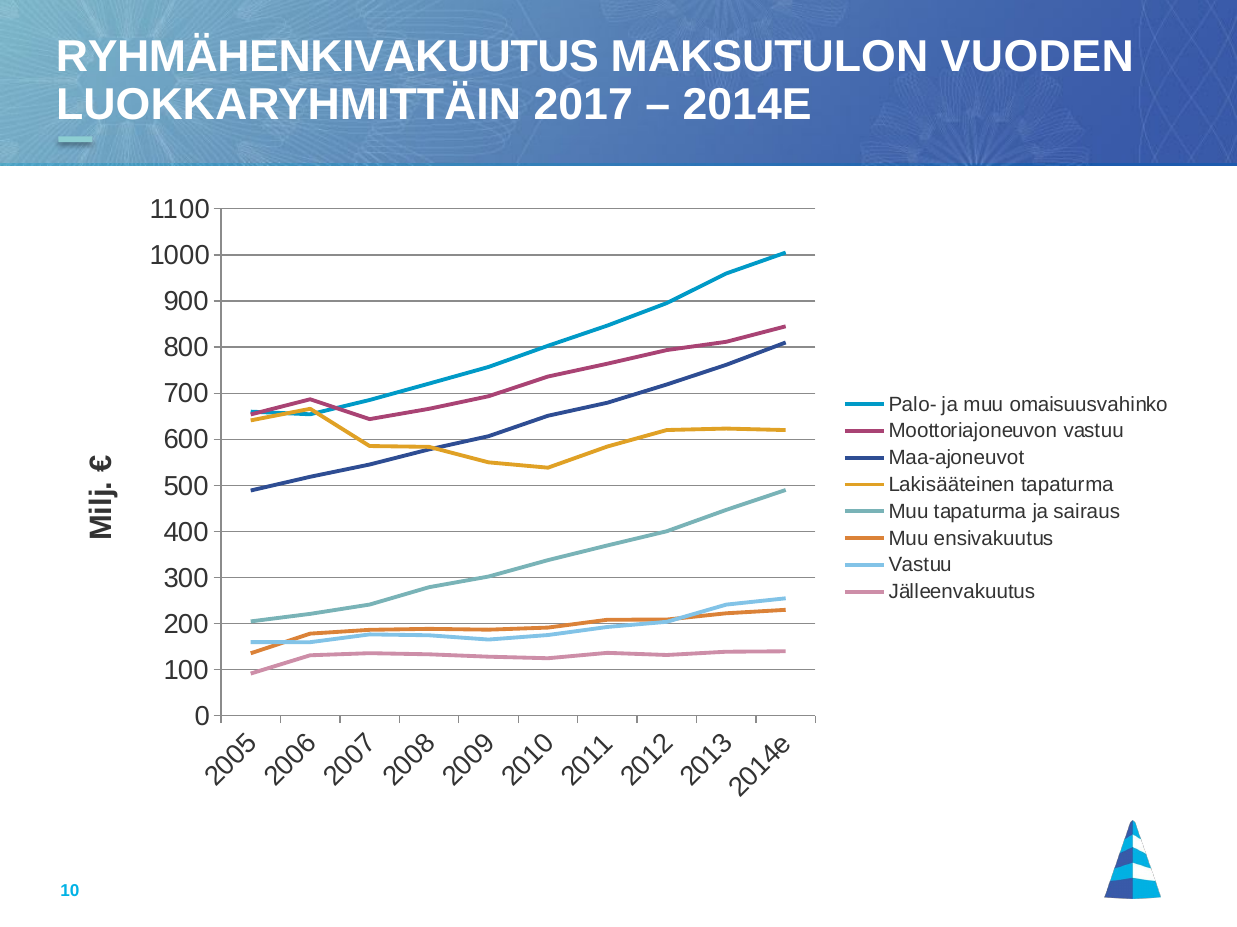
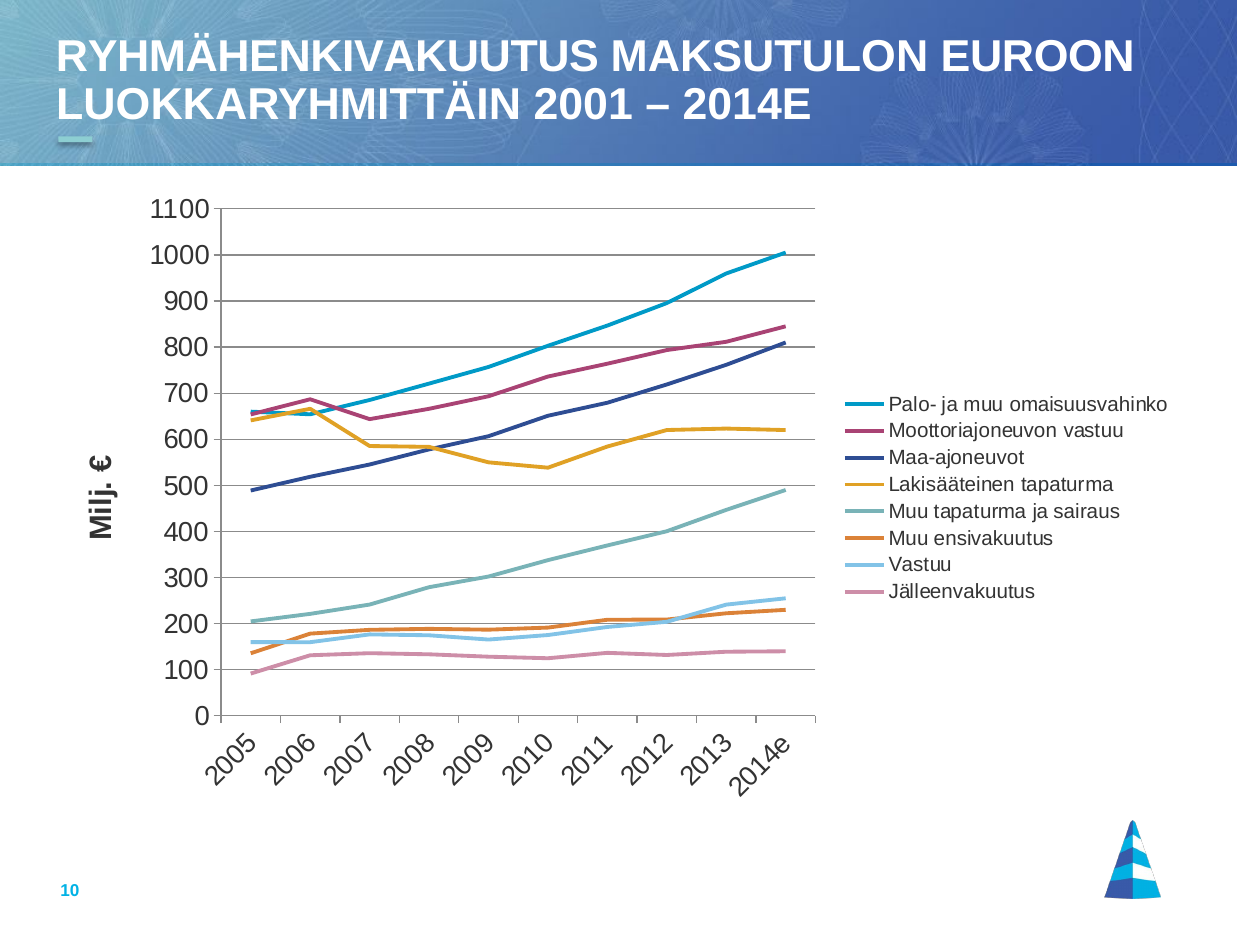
VUODEN: VUODEN -> EUROON
2017: 2017 -> 2001
